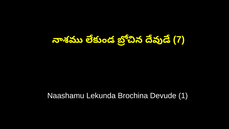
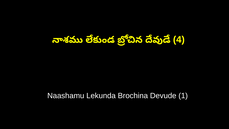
7: 7 -> 4
